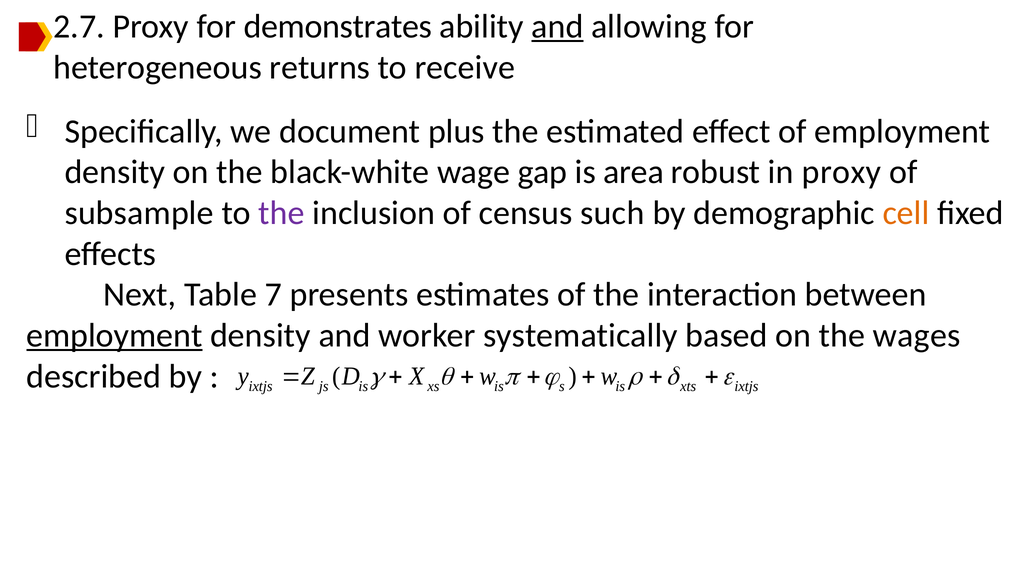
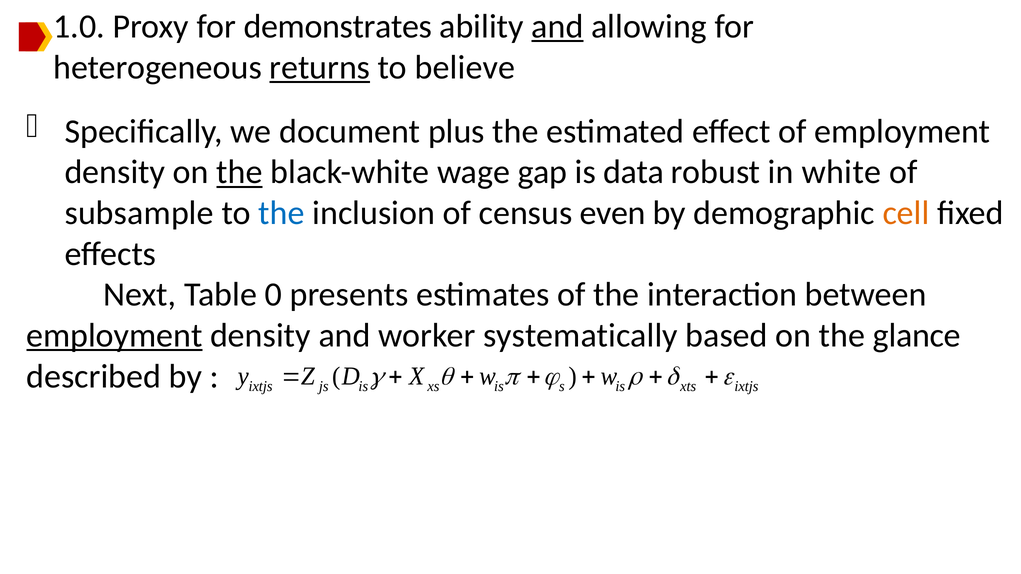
2.7: 2.7 -> 1.0
returns underline: none -> present
receive: receive -> believe
the at (240, 172) underline: none -> present
area: area -> data
in proxy: proxy -> white
the at (281, 213) colour: purple -> blue
such: such -> even
7: 7 -> 0
wages: wages -> glance
